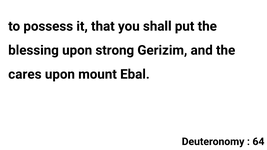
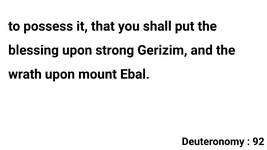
cares: cares -> wrath
64: 64 -> 92
